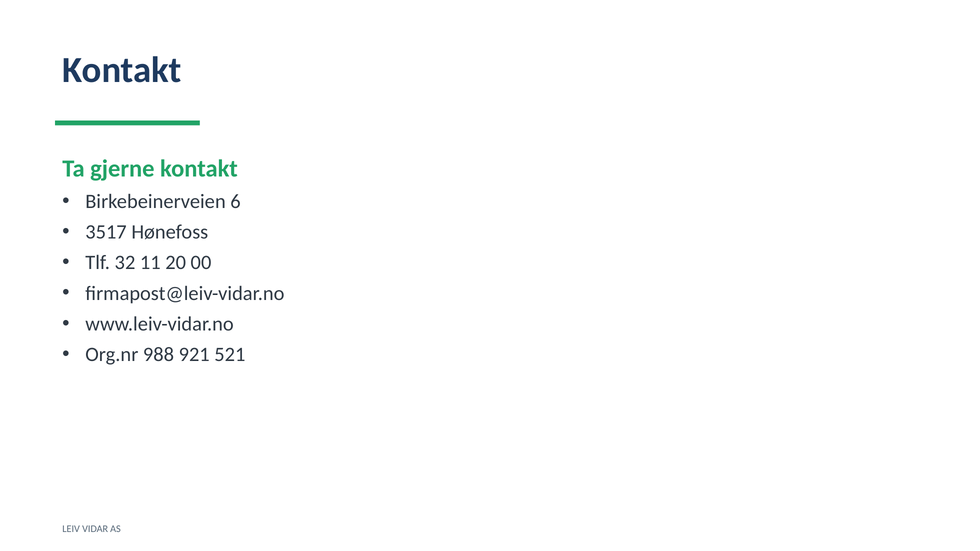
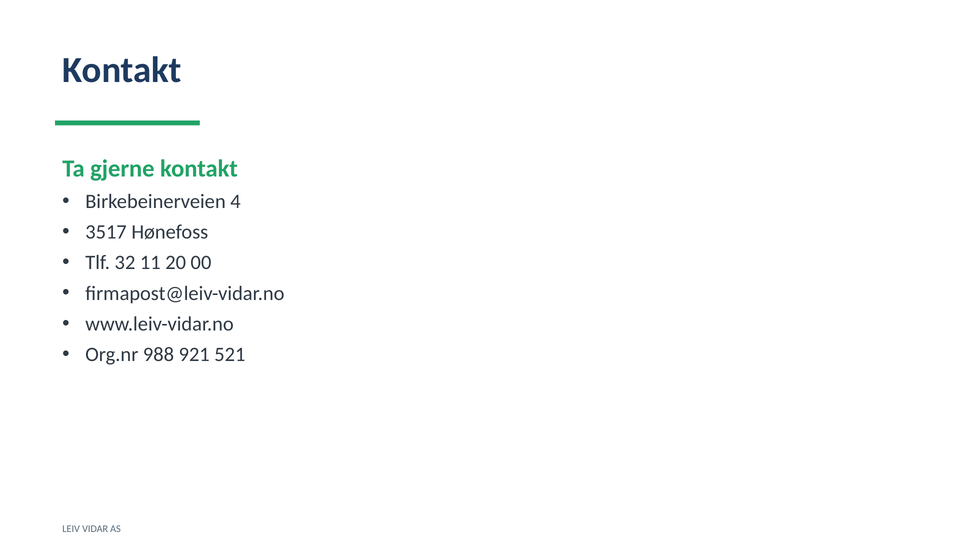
6: 6 -> 4
